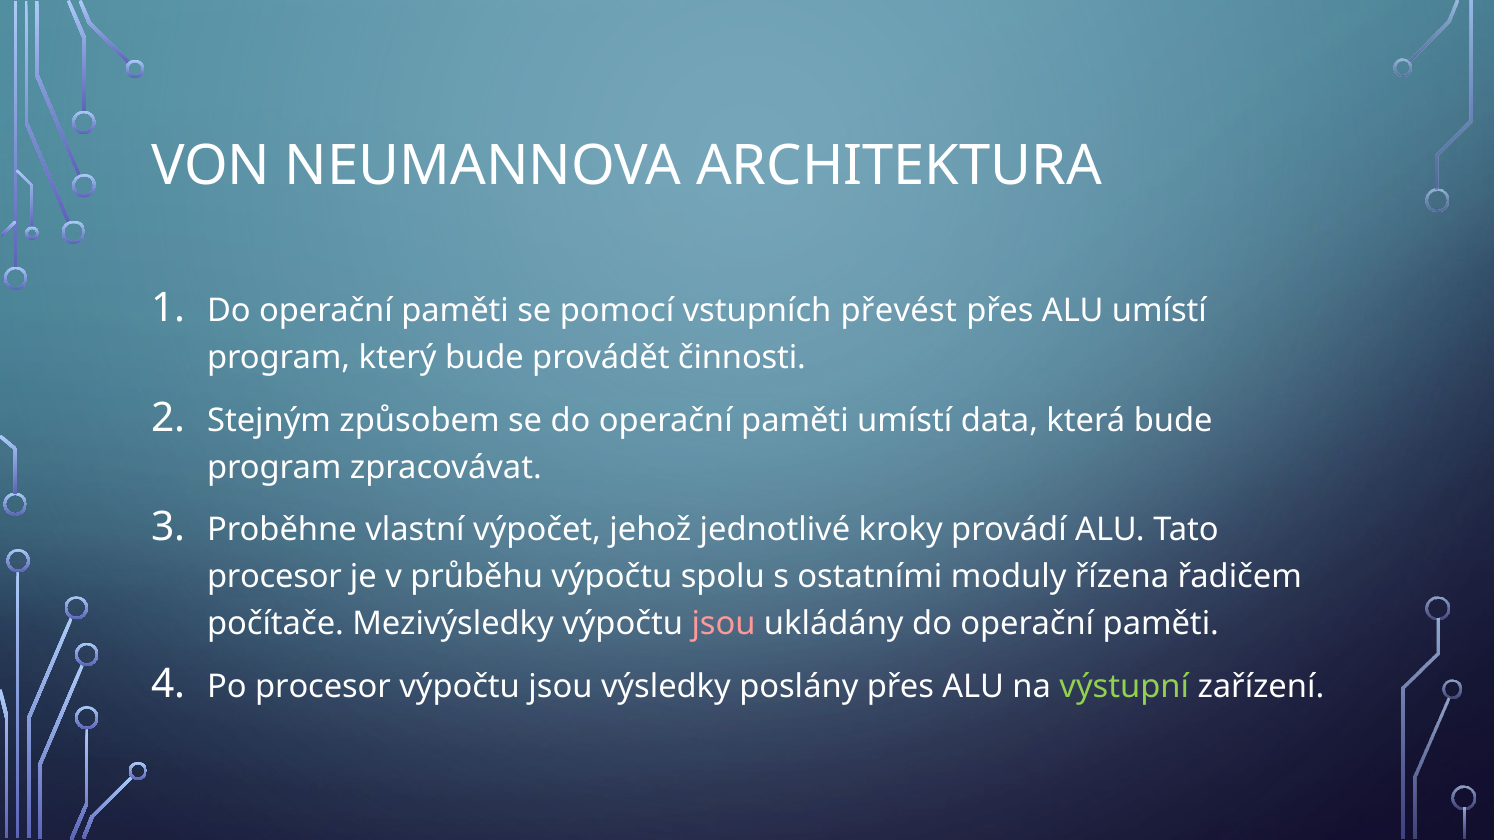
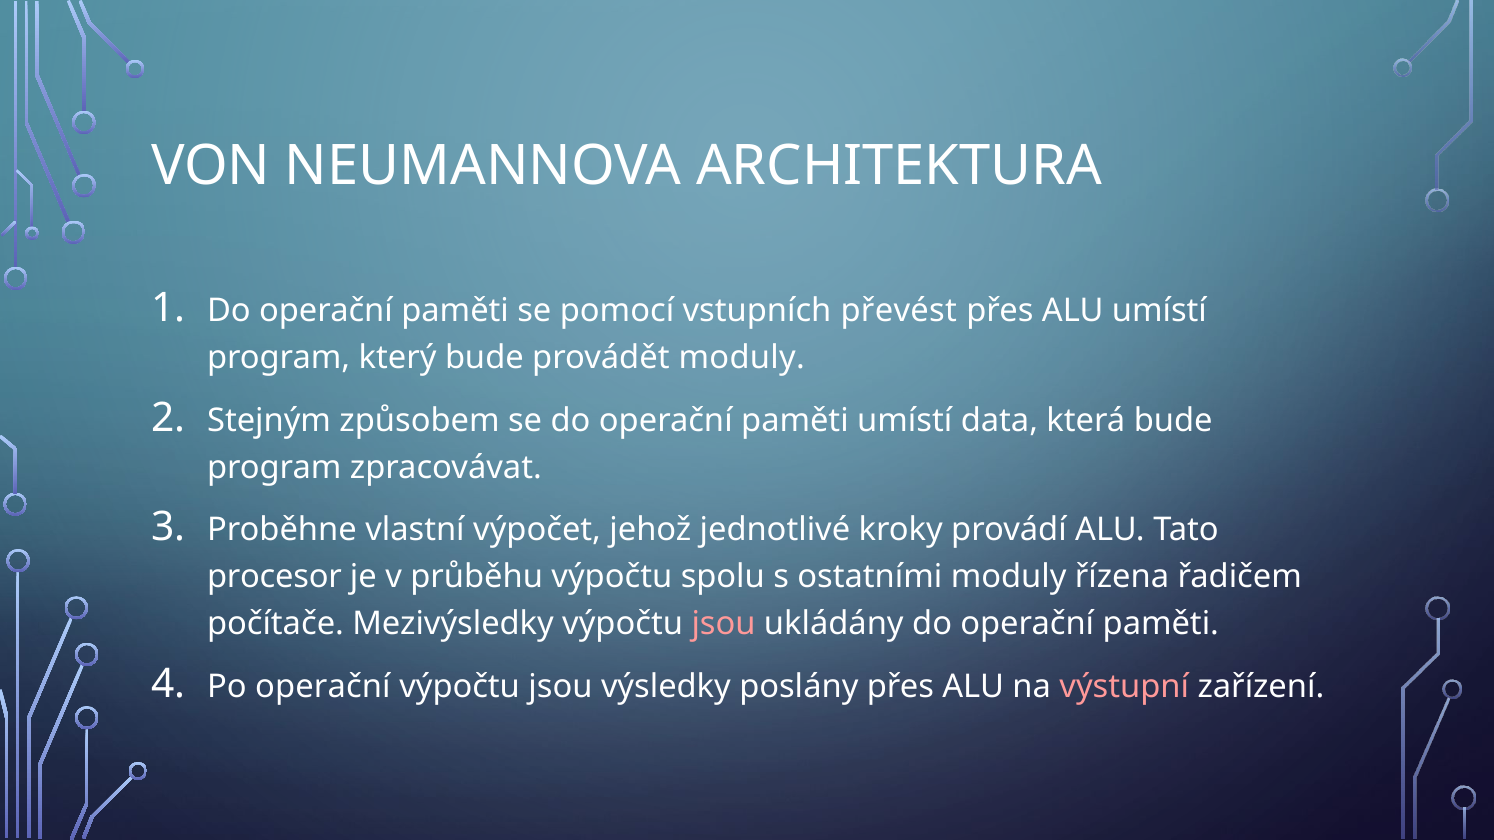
provádět činnosti: činnosti -> moduly
Po procesor: procesor -> operační
výstupní colour: light green -> pink
